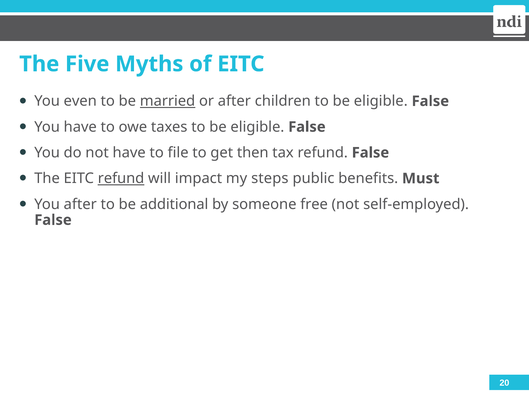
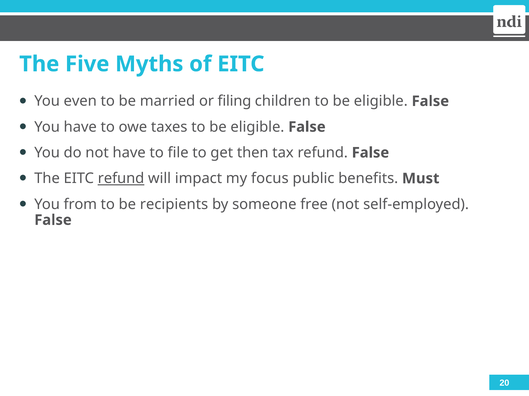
married underline: present -> none
or after: after -> filing
steps: steps -> focus
You after: after -> from
additional: additional -> recipients
